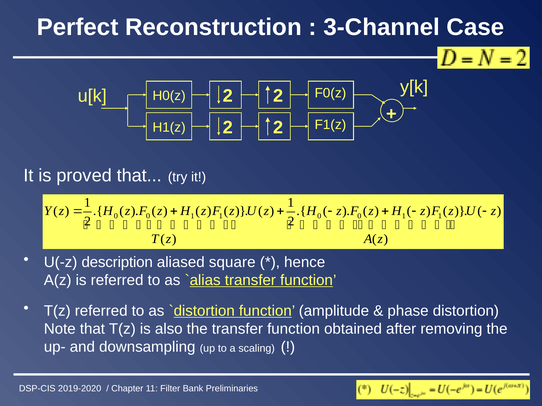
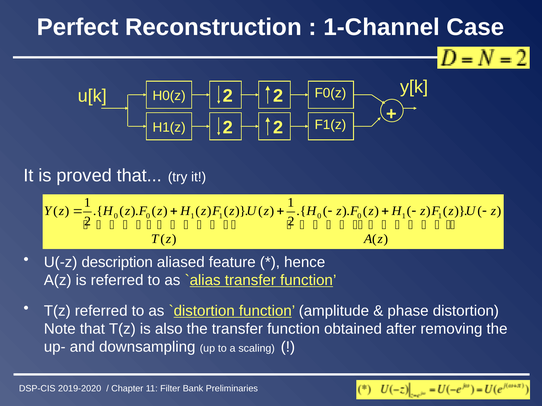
3-Channel: 3-Channel -> 1-Channel
square: square -> feature
